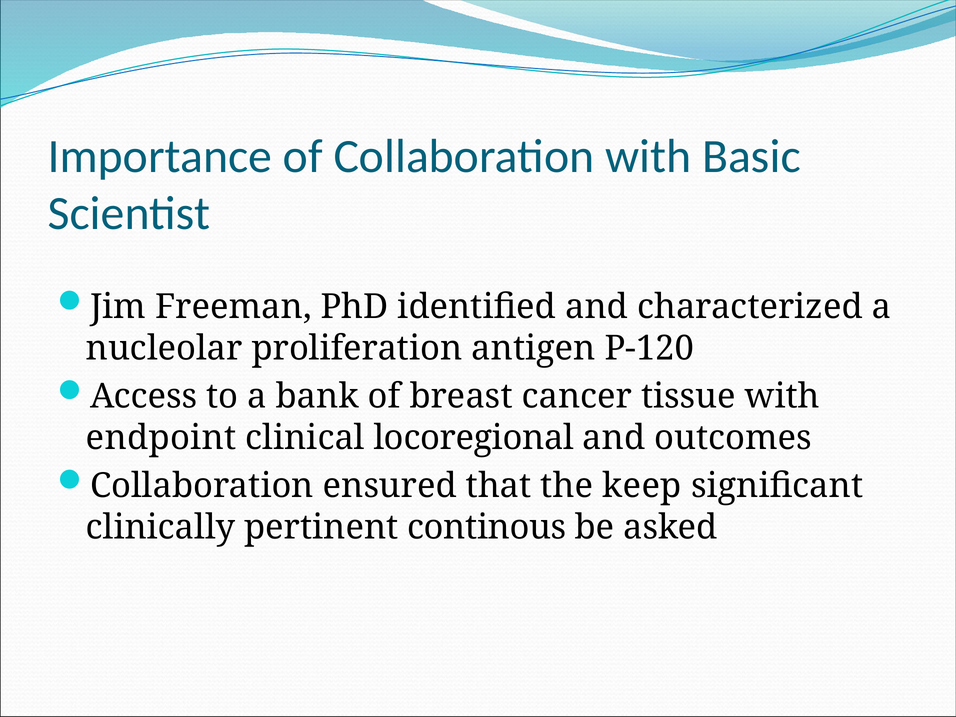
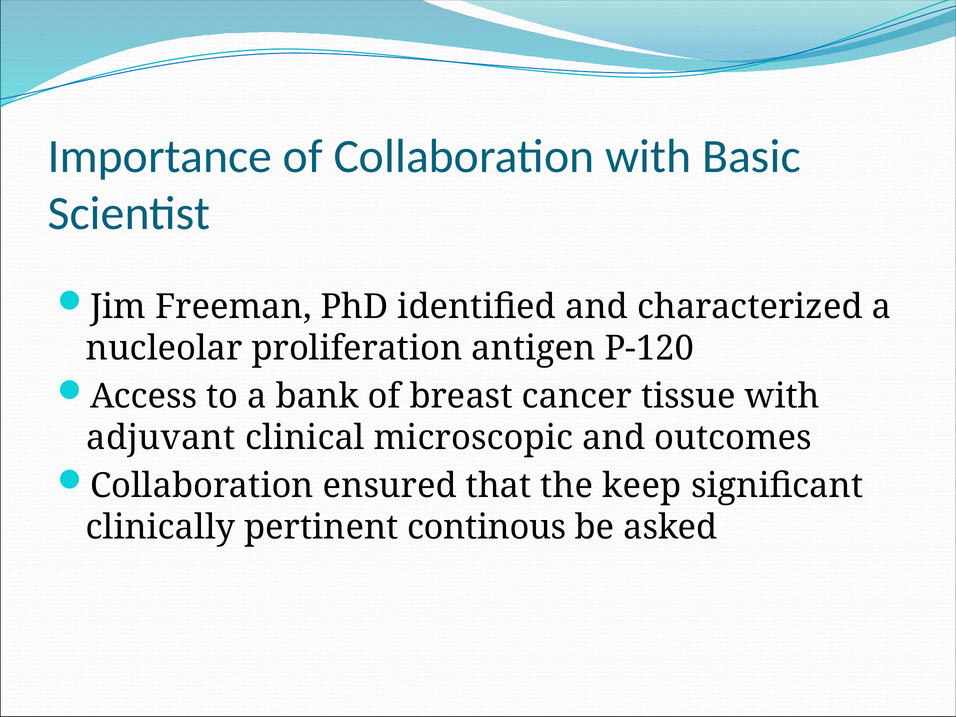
endpoint: endpoint -> adjuvant
locoregional: locoregional -> microscopic
